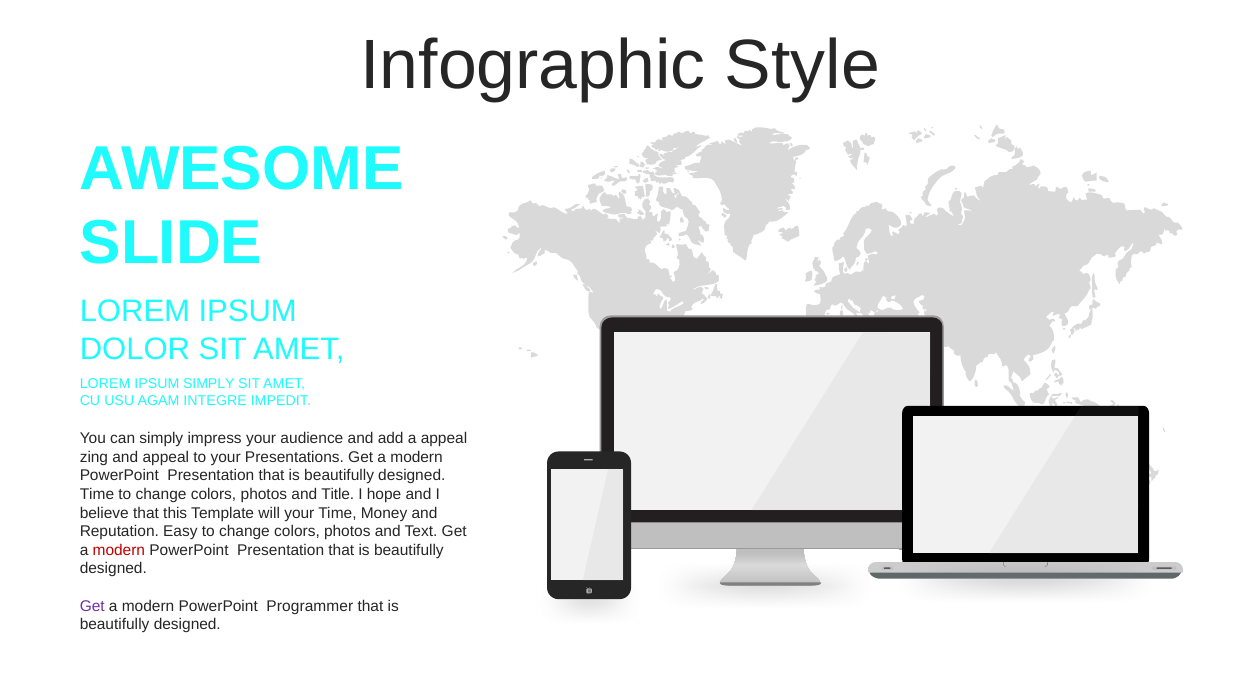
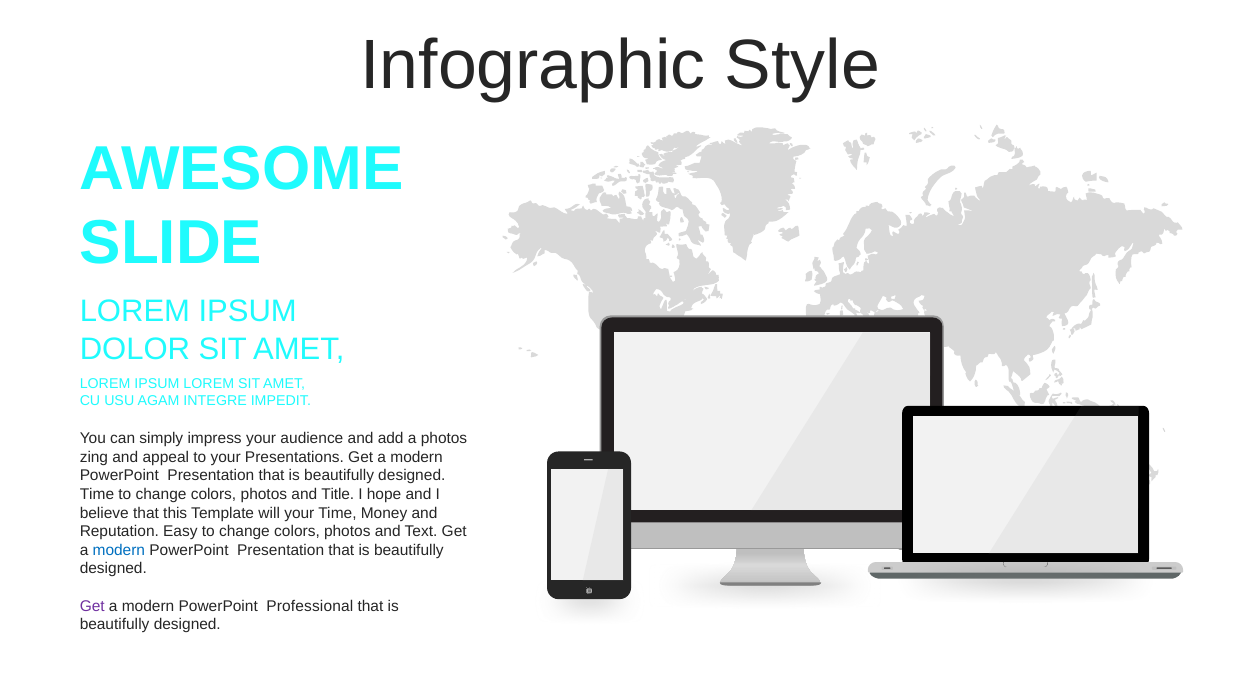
IPSUM SIMPLY: SIMPLY -> LOREM
a appeal: appeal -> photos
modern at (119, 550) colour: red -> blue
Programmer: Programmer -> Professional
